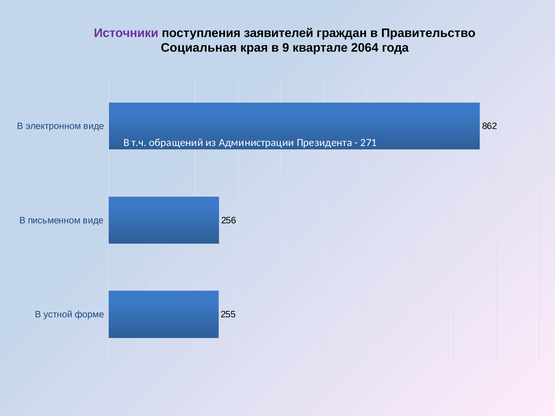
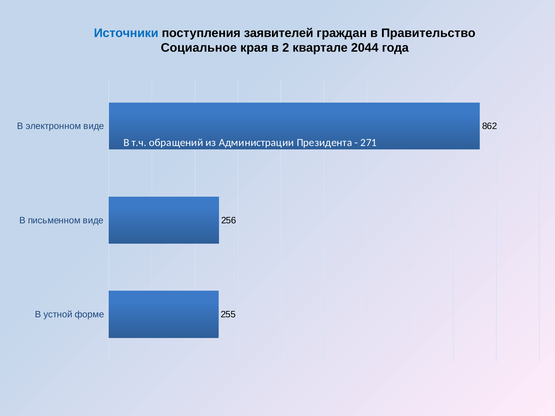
Источники colour: purple -> blue
Социальная: Социальная -> Социальное
9: 9 -> 2
2064: 2064 -> 2044
